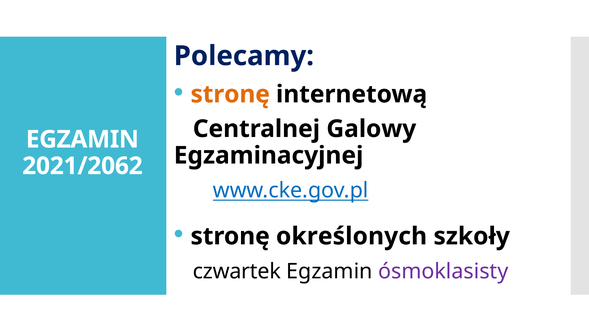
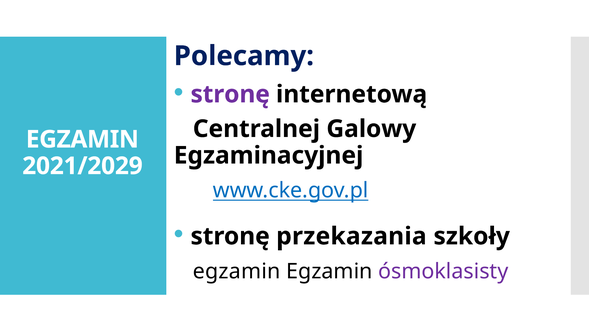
stronę at (230, 94) colour: orange -> purple
2021/2062: 2021/2062 -> 2021/2029
określonych: określonych -> przekazania
czwartek at (237, 271): czwartek -> egzamin
